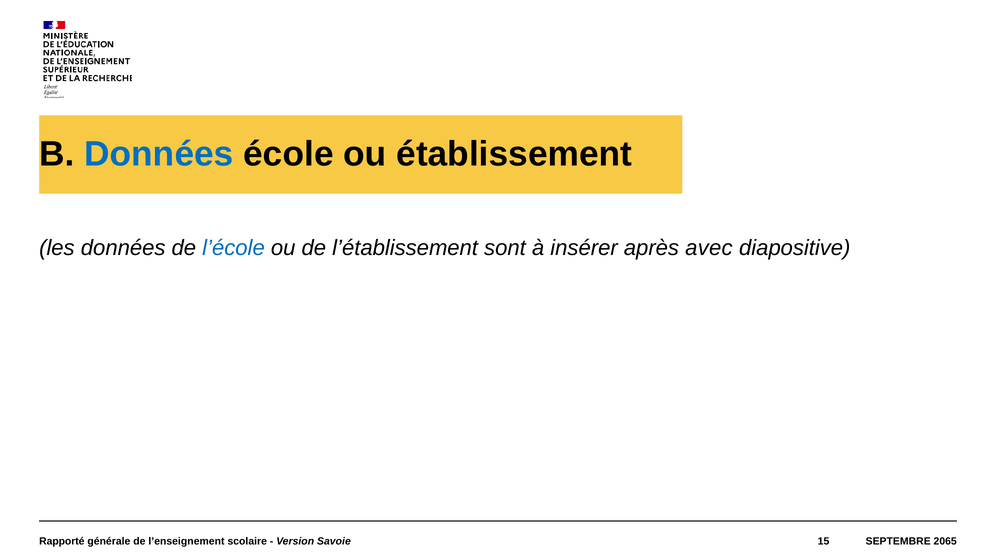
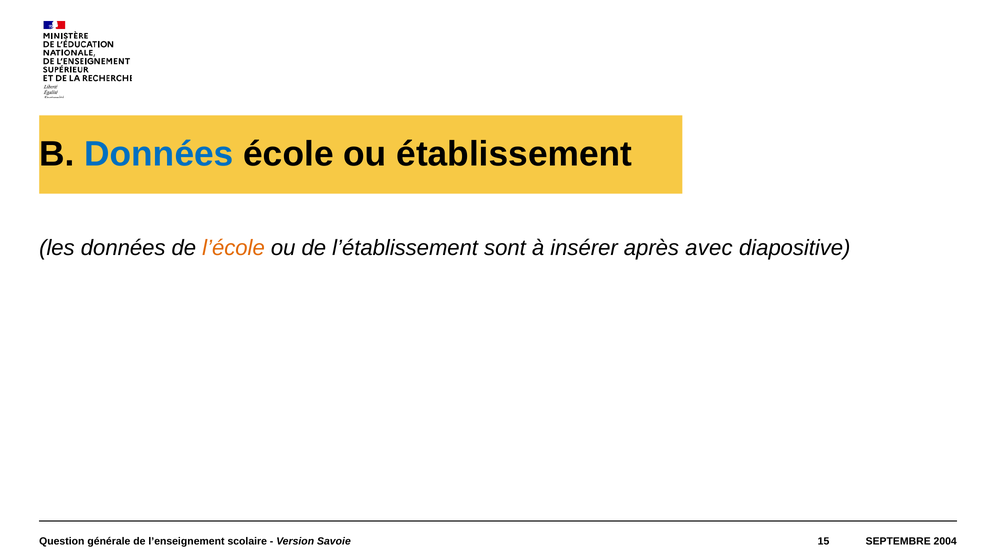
l’école colour: blue -> orange
Rapporté: Rapporté -> Question
2065: 2065 -> 2004
